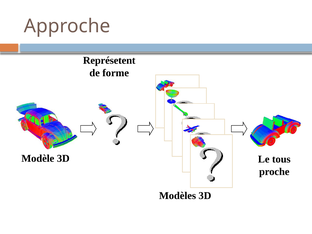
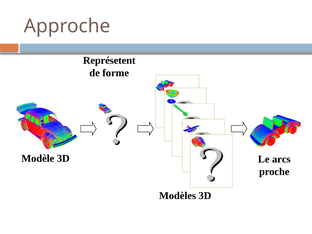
tous: tous -> arcs
